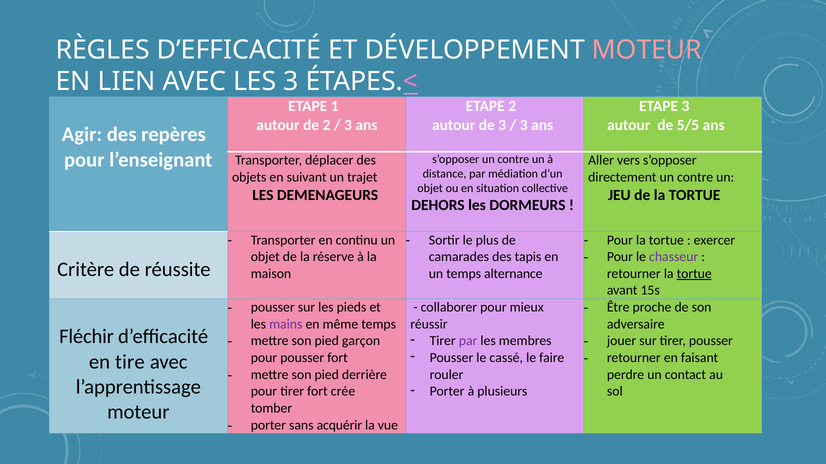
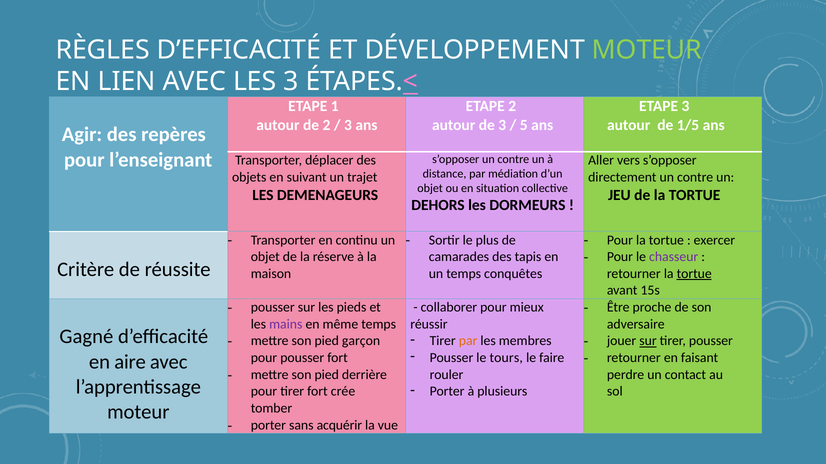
MOTEUR at (647, 50) colour: pink -> light green
3 at (524, 125): 3 -> 5
5/5: 5/5 -> 1/5
alternance: alternance -> conquêtes
Fléchir: Fléchir -> Gagné
par at (468, 341) colour: purple -> orange
sur at (648, 341) underline: none -> present
cassé: cassé -> tours
tire: tire -> aire
